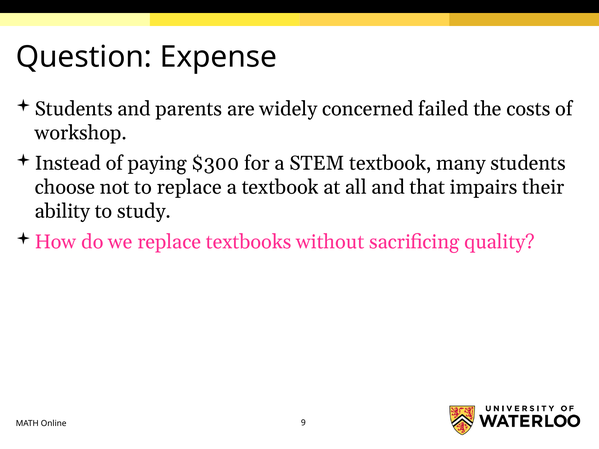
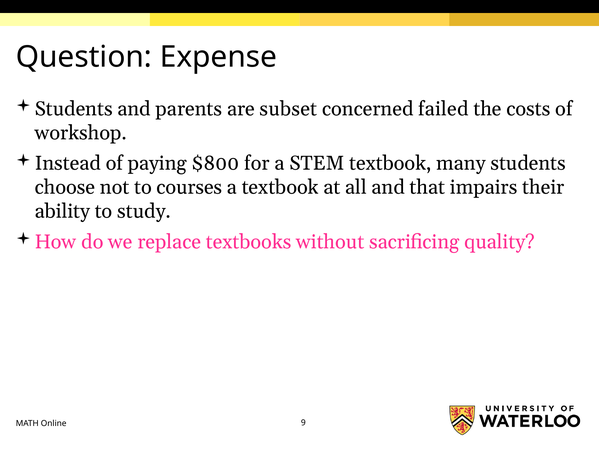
widely: widely -> subset
$300: $300 -> $800
to replace: replace -> courses
